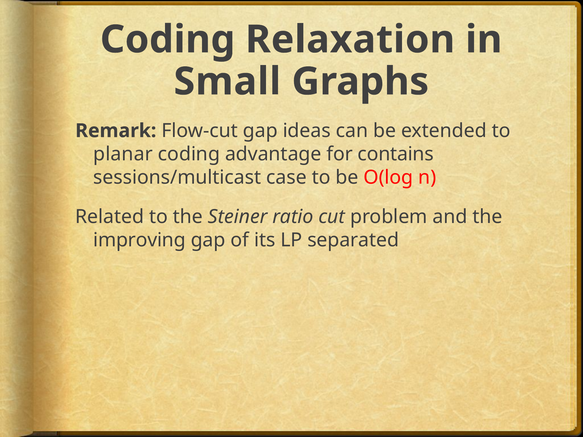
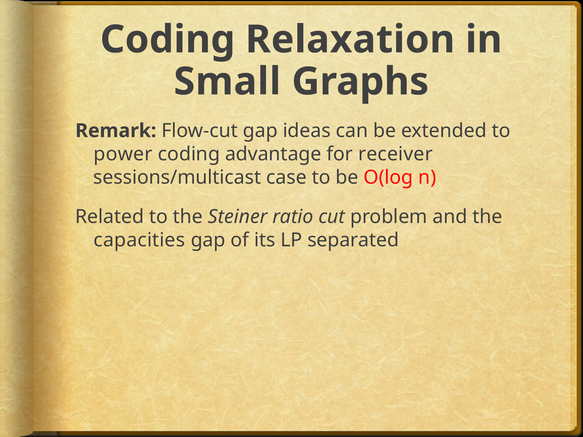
planar: planar -> power
contains: contains -> receiver
improving: improving -> capacities
